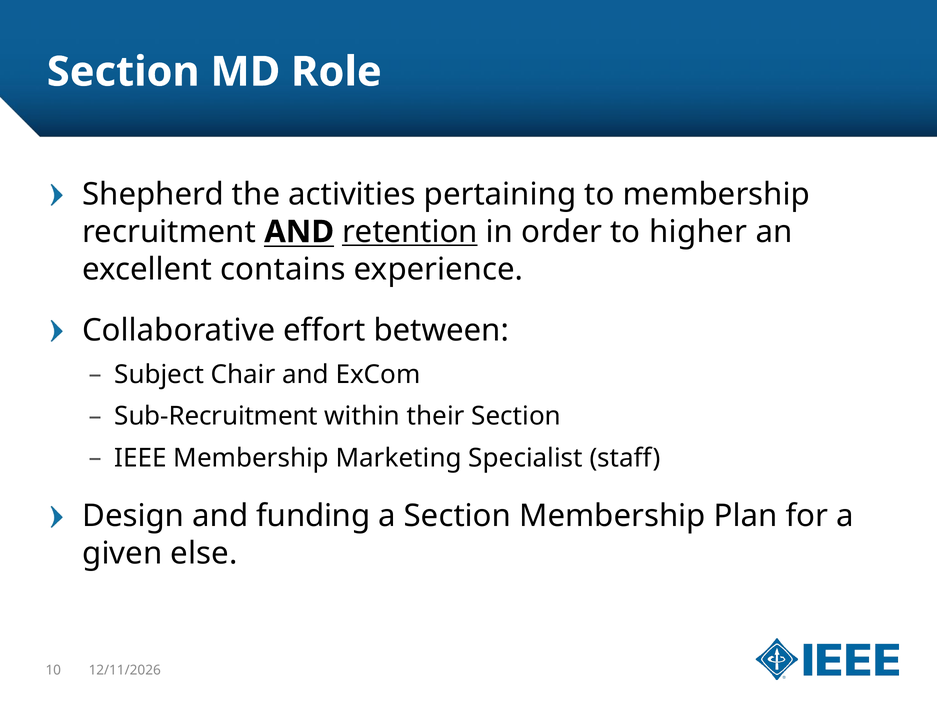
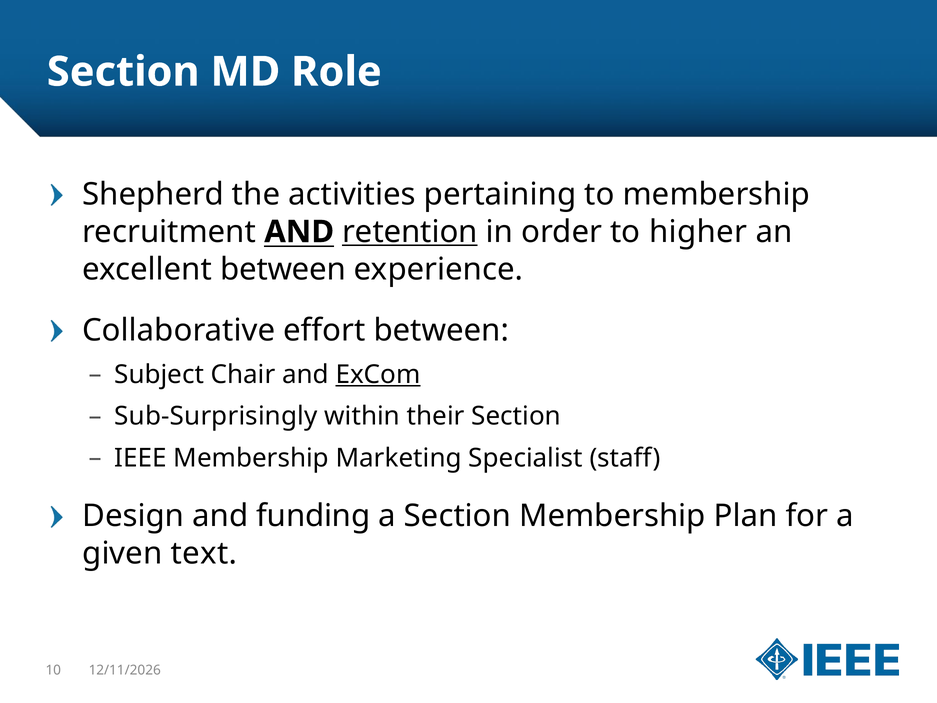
excellent contains: contains -> between
ExCom underline: none -> present
Sub-Recruitment: Sub-Recruitment -> Sub-Surprisingly
else: else -> text
